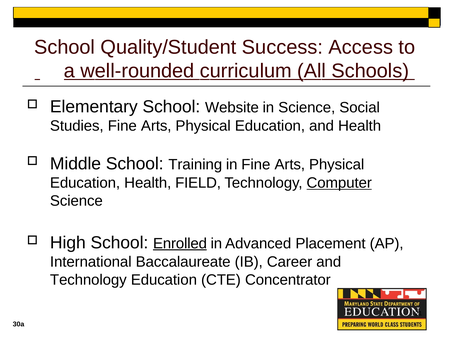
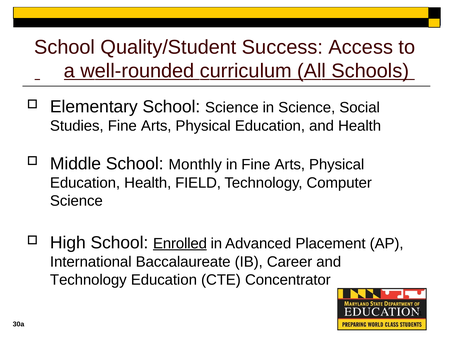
School Website: Website -> Science
Training: Training -> Monthly
Computer underline: present -> none
